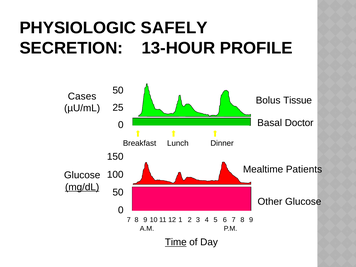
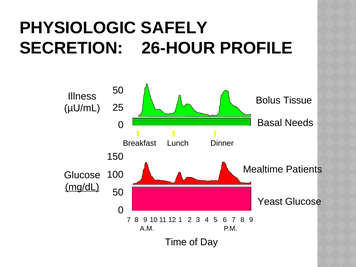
13-HOUR: 13-HOUR -> 26-HOUR
Cases: Cases -> Illness
Doctor: Doctor -> Needs
Other: Other -> Yeast
Time underline: present -> none
